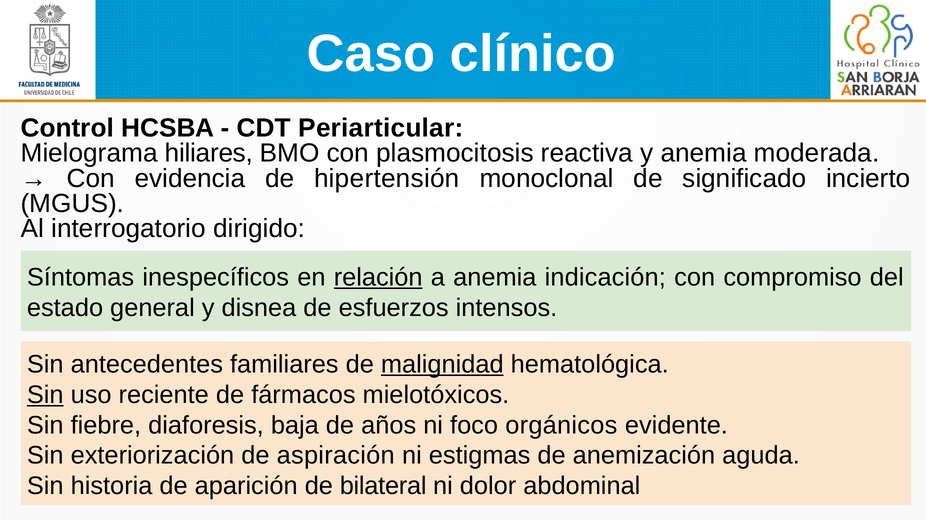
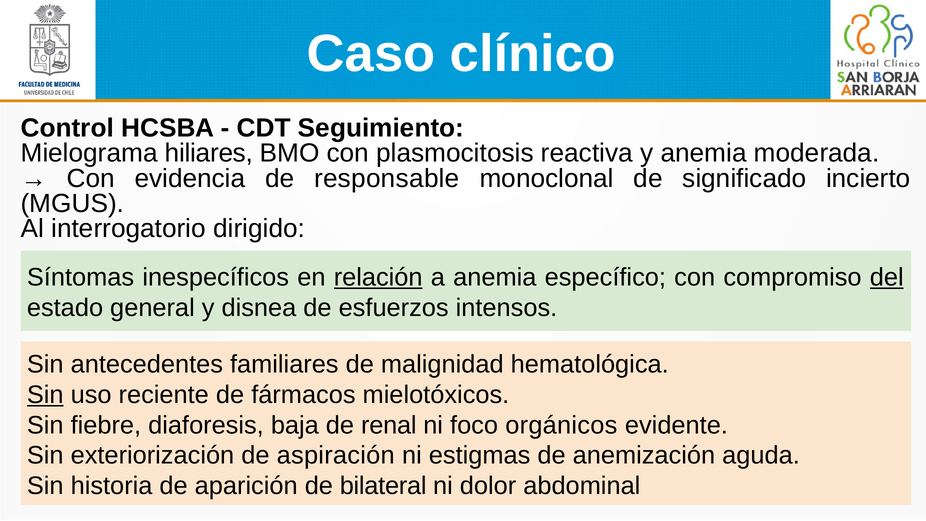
Periarticular: Periarticular -> Seguimiento
hipertensión: hipertensión -> responsable
indicación: indicación -> específico
del underline: none -> present
malignidad underline: present -> none
años: años -> renal
